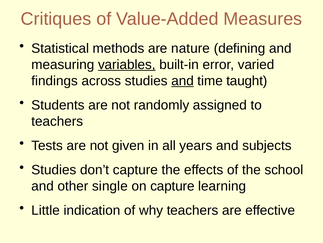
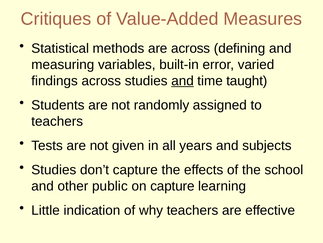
are nature: nature -> across
variables underline: present -> none
single: single -> public
